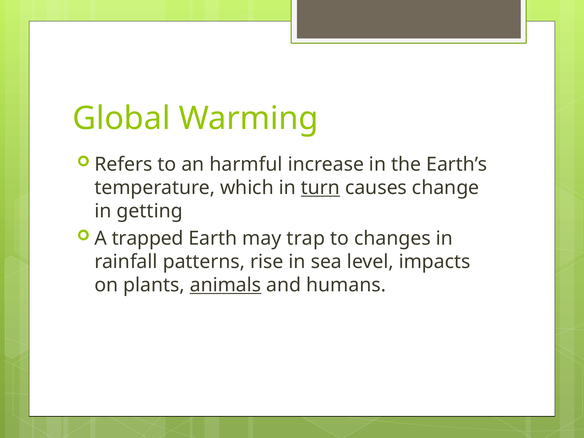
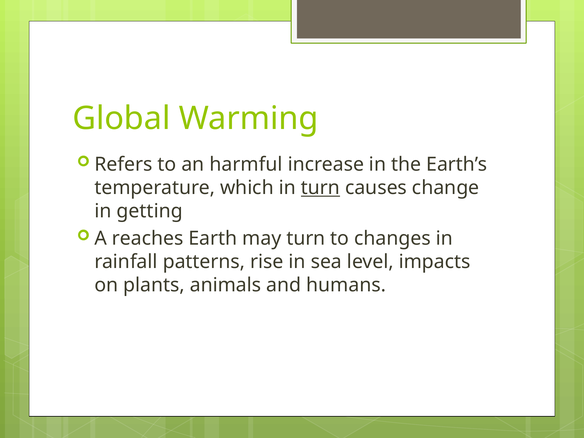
trapped: trapped -> reaches
may trap: trap -> turn
animals underline: present -> none
